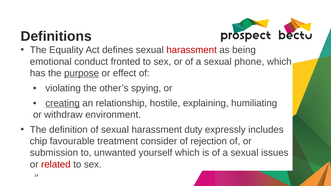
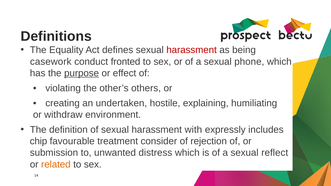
emotional: emotional -> casework
spying: spying -> others
creating underline: present -> none
relationship: relationship -> undertaken
duty: duty -> with
yourself: yourself -> distress
issues: issues -> reflect
related colour: red -> orange
